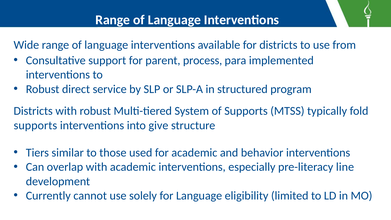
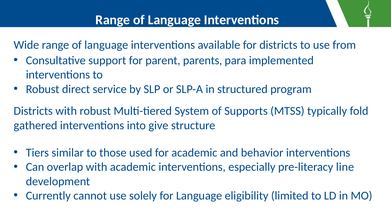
process: process -> parents
supports at (35, 125): supports -> gathered
